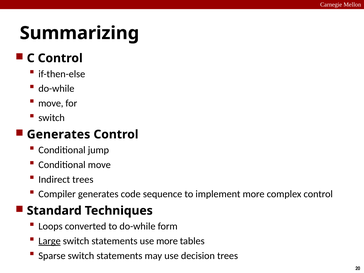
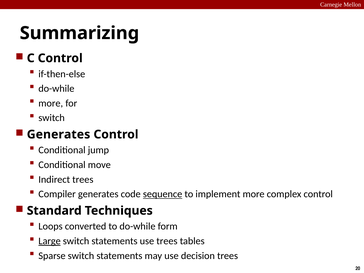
move at (51, 103): move -> more
sequence underline: none -> present
use more: more -> trees
